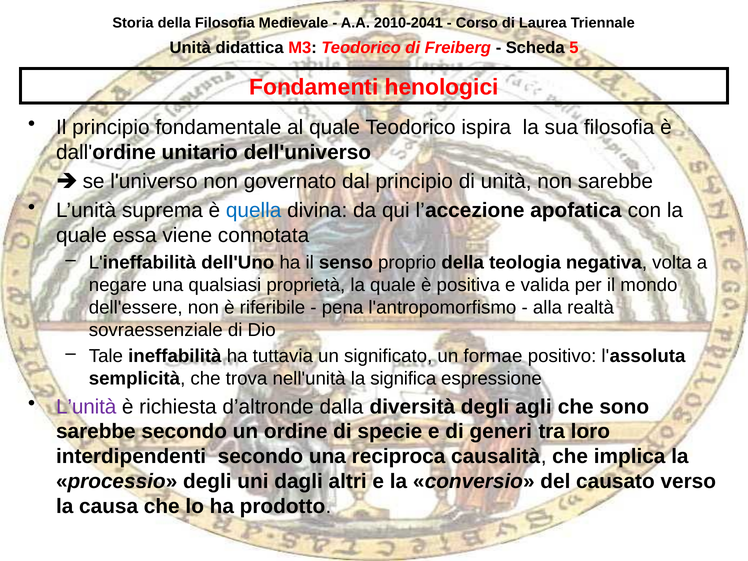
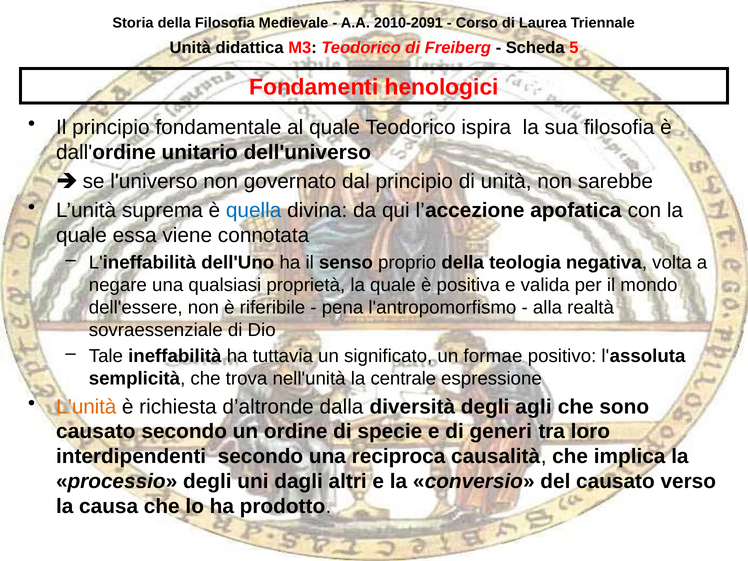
2010-2041: 2010-2041 -> 2010-2091
significa: significa -> centrale
L’unità at (86, 407) colour: purple -> orange
sarebbe at (96, 432): sarebbe -> causato
